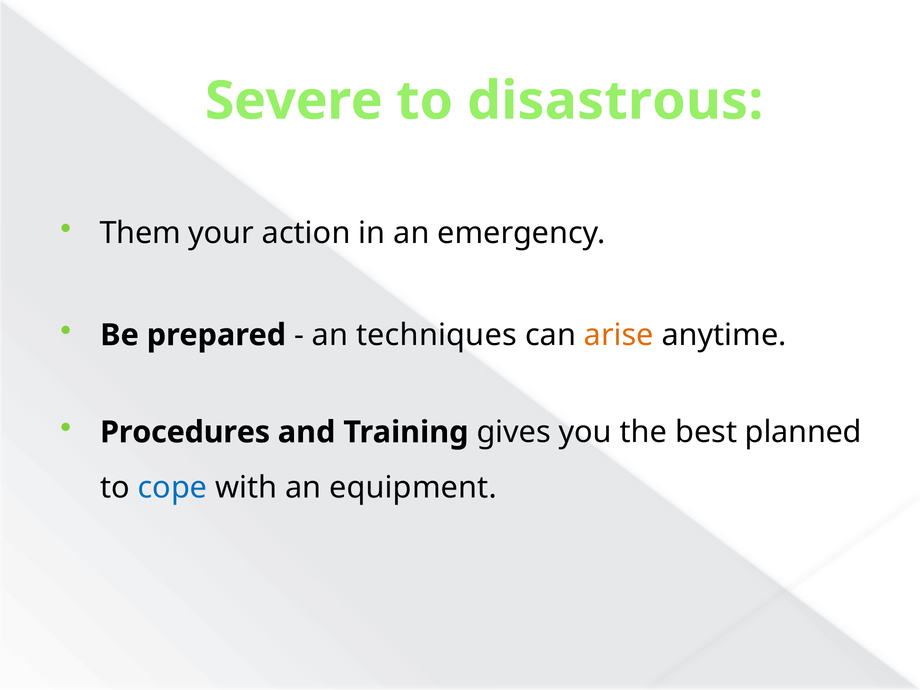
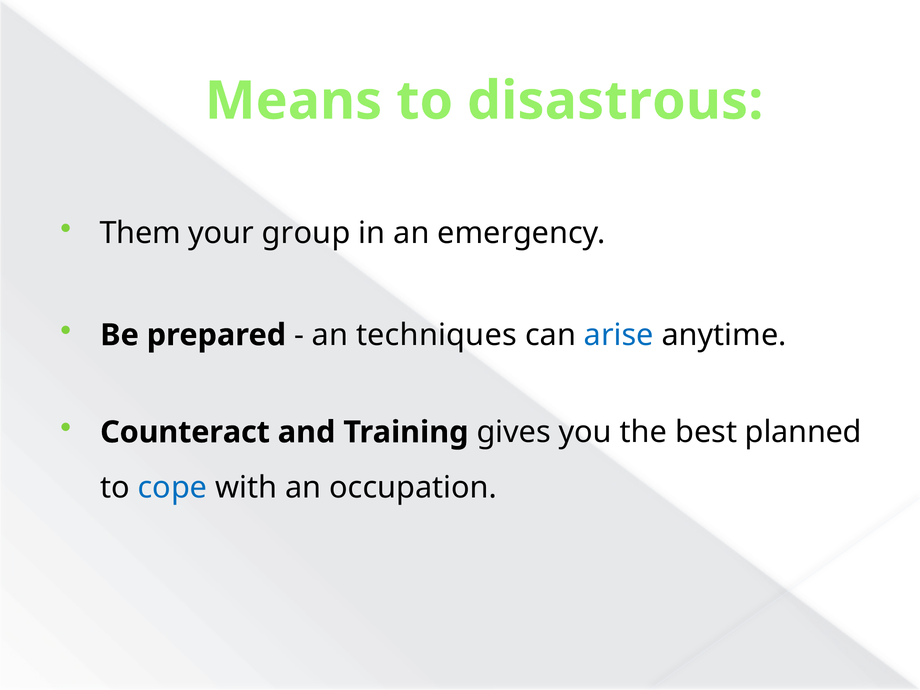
Severe: Severe -> Means
action: action -> group
arise colour: orange -> blue
Procedures: Procedures -> Counteract
equipment: equipment -> occupation
